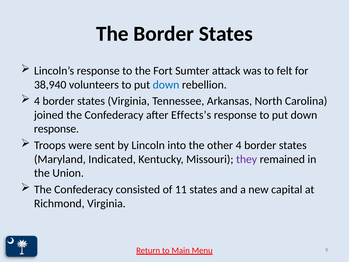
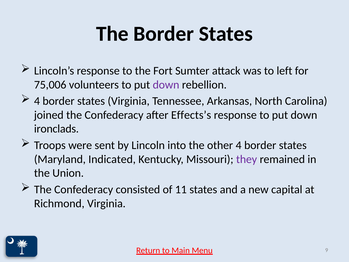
felt: felt -> left
38,940: 38,940 -> 75,006
down at (166, 85) colour: blue -> purple
response at (56, 129): response -> ironclads
